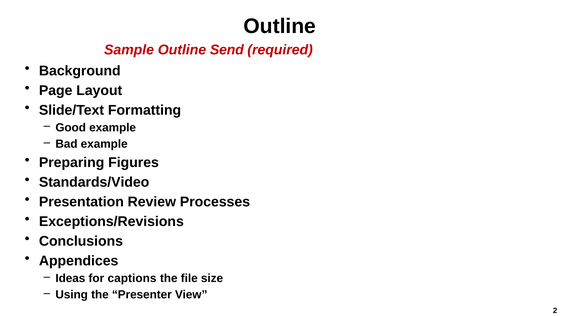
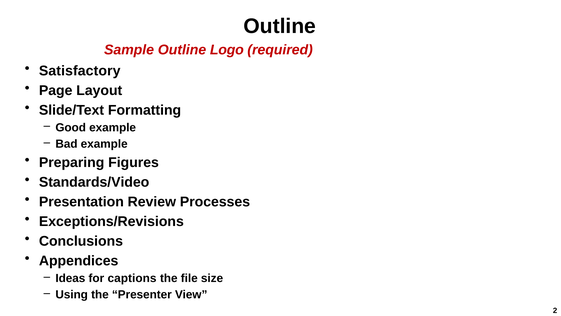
Send: Send -> Logo
Background: Background -> Satisfactory
